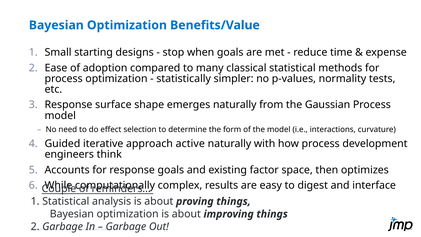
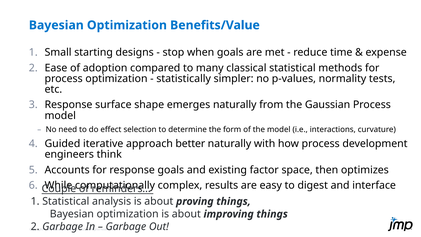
active: active -> better
